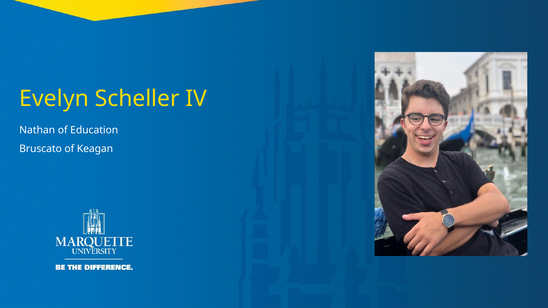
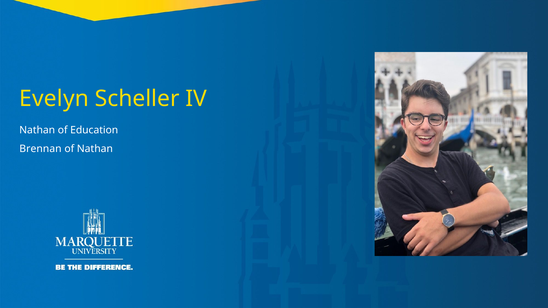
Bruscato: Bruscato -> Brennan
of Keagan: Keagan -> Nathan
